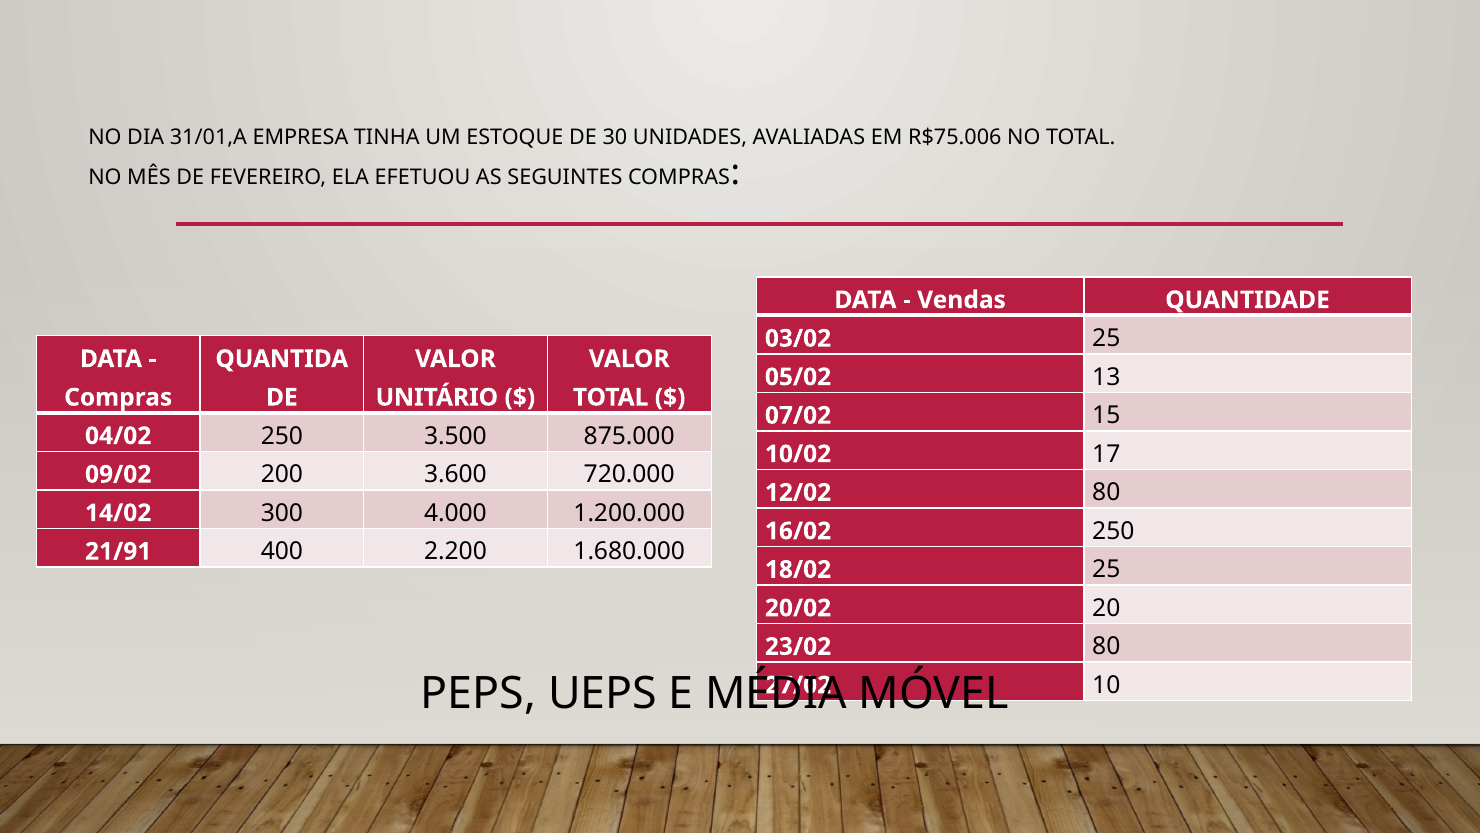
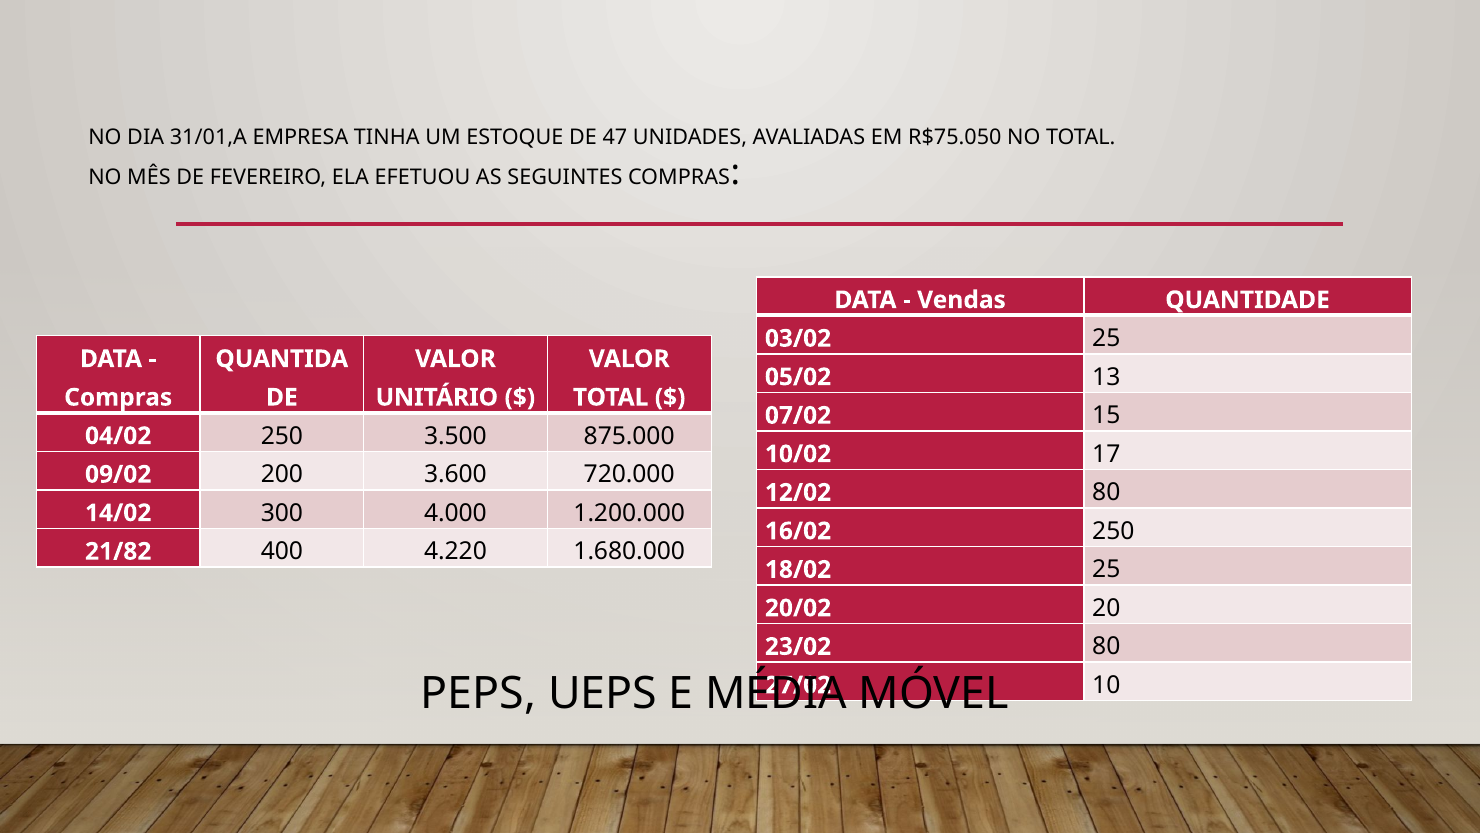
30: 30 -> 47
R$75.006: R$75.006 -> R$75.050
21/91: 21/91 -> 21/82
2.200: 2.200 -> 4.220
